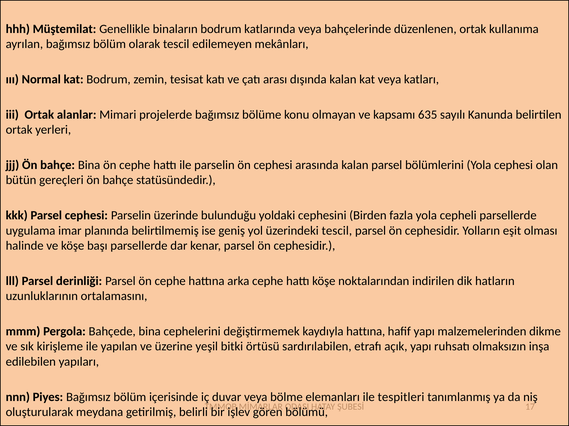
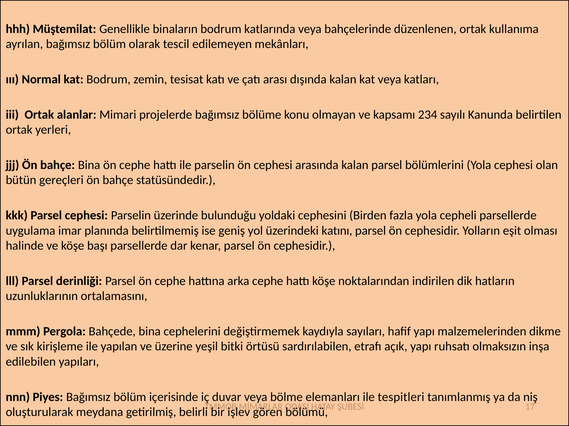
635: 635 -> 234
üzerindeki tescil: tescil -> katını
kaydıyla hattına: hattına -> sayıları
